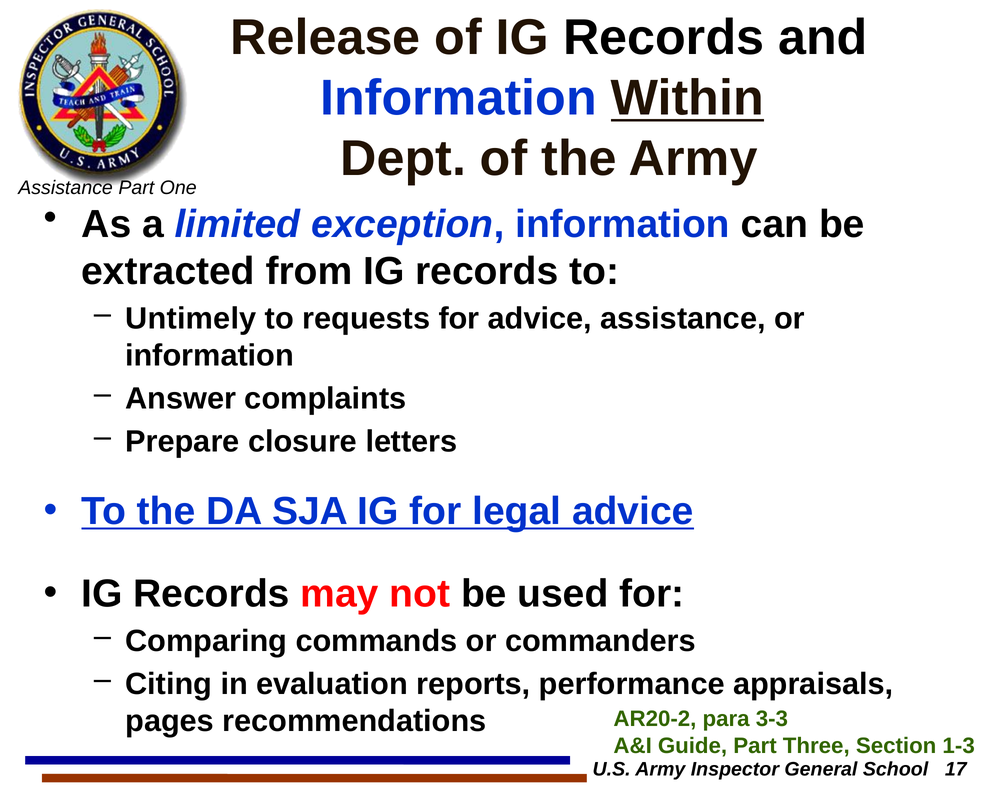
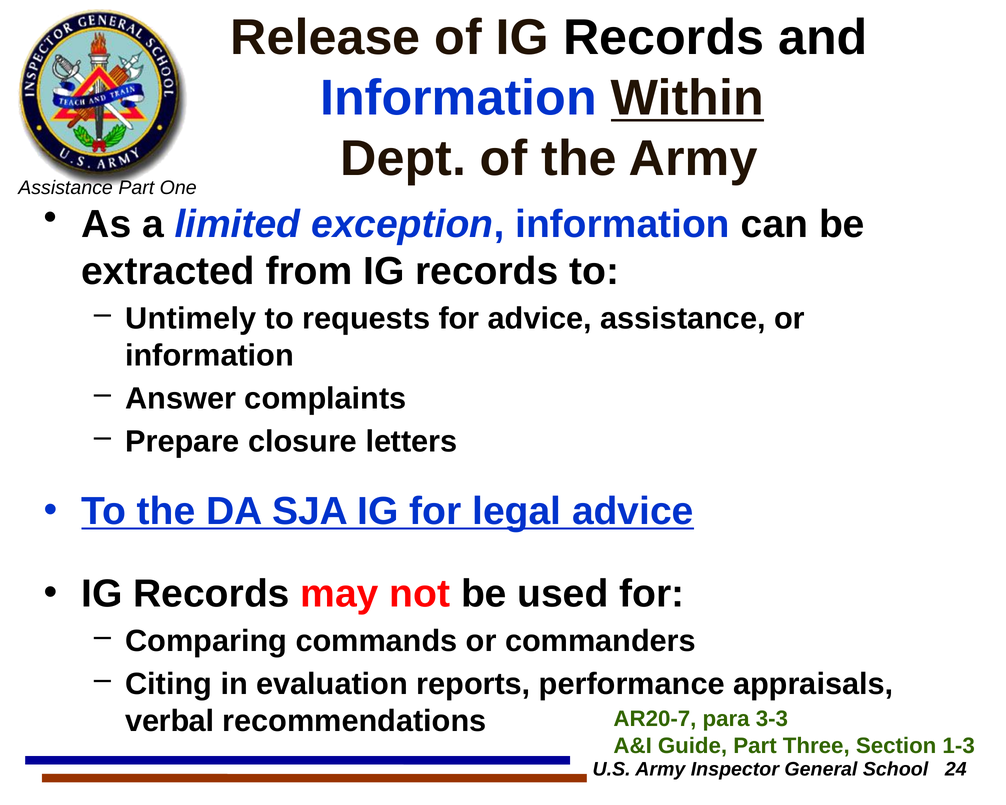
pages: pages -> verbal
AR20-2: AR20-2 -> AR20-7
17: 17 -> 24
